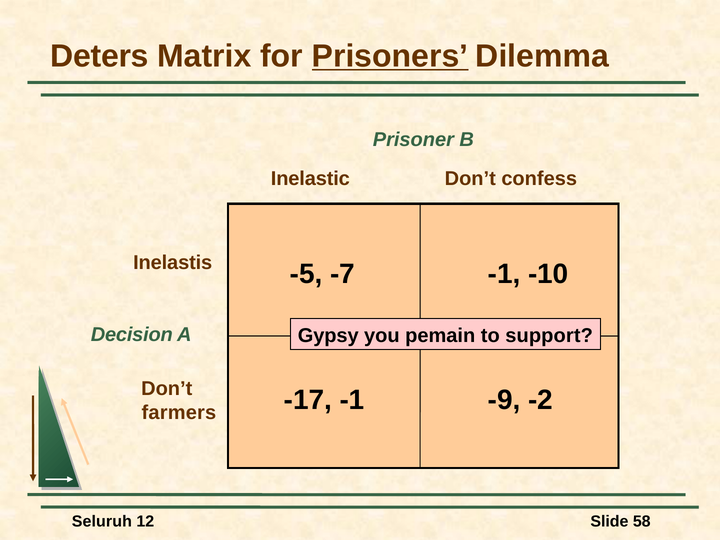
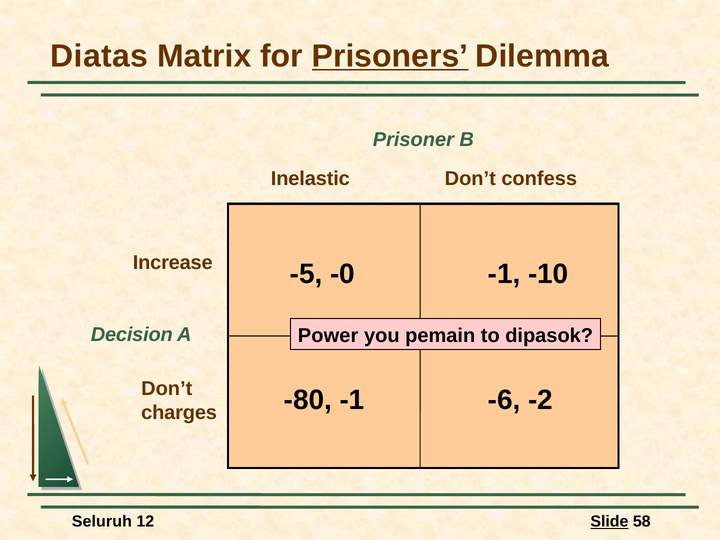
Deters: Deters -> Diatas
Inelastis: Inelastis -> Increase
-7: -7 -> -0
Gypsy: Gypsy -> Power
support: support -> dipasok
-17: -17 -> -80
-9: -9 -> -6
farmers: farmers -> charges
Slide underline: none -> present
